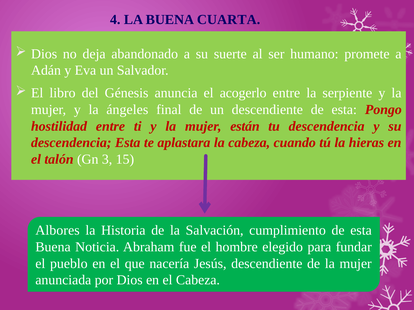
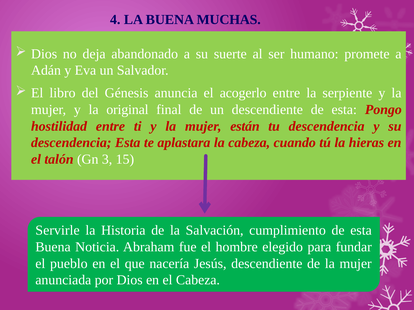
CUARTA: CUARTA -> MUCHAS
ángeles: ángeles -> original
Albores: Albores -> Servirle
